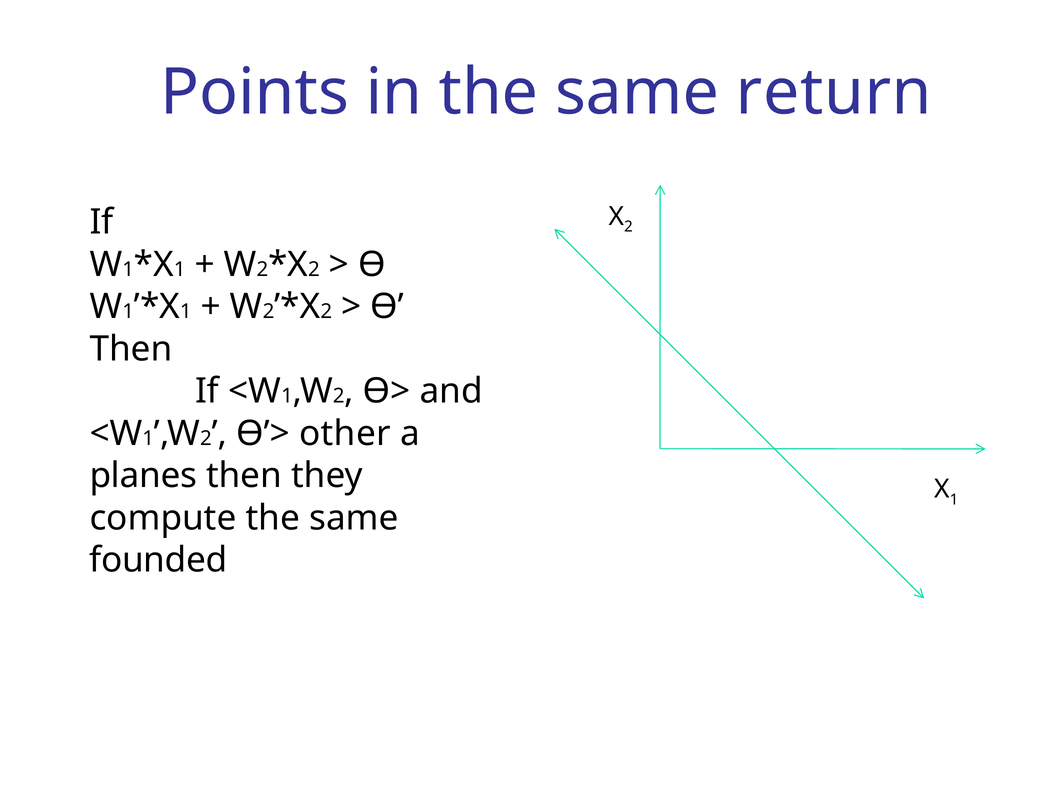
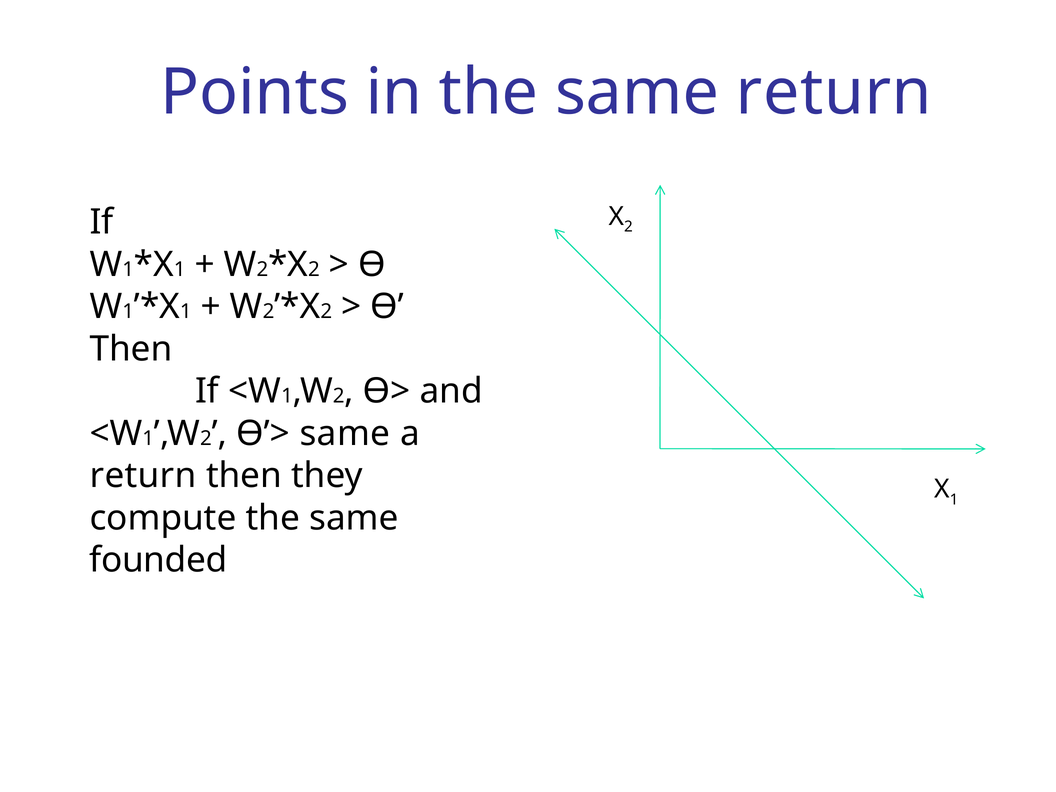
Ѳ’> other: other -> same
planes at (143, 476): planes -> return
